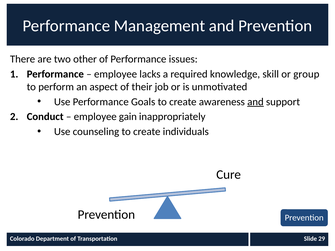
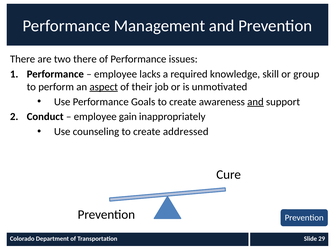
two other: other -> there
aspect underline: none -> present
individuals: individuals -> addressed
